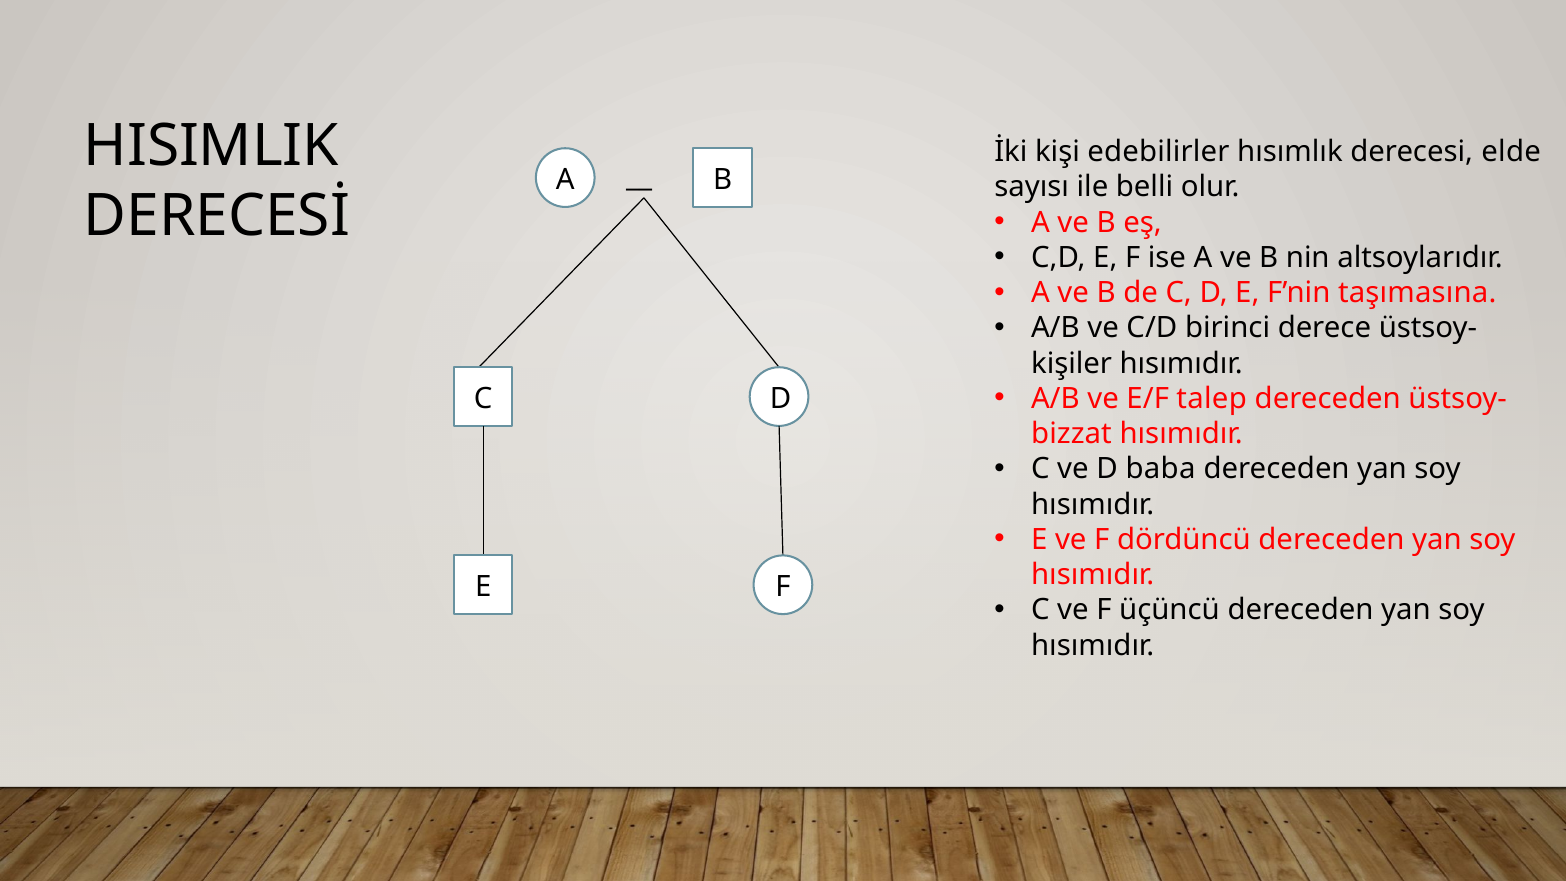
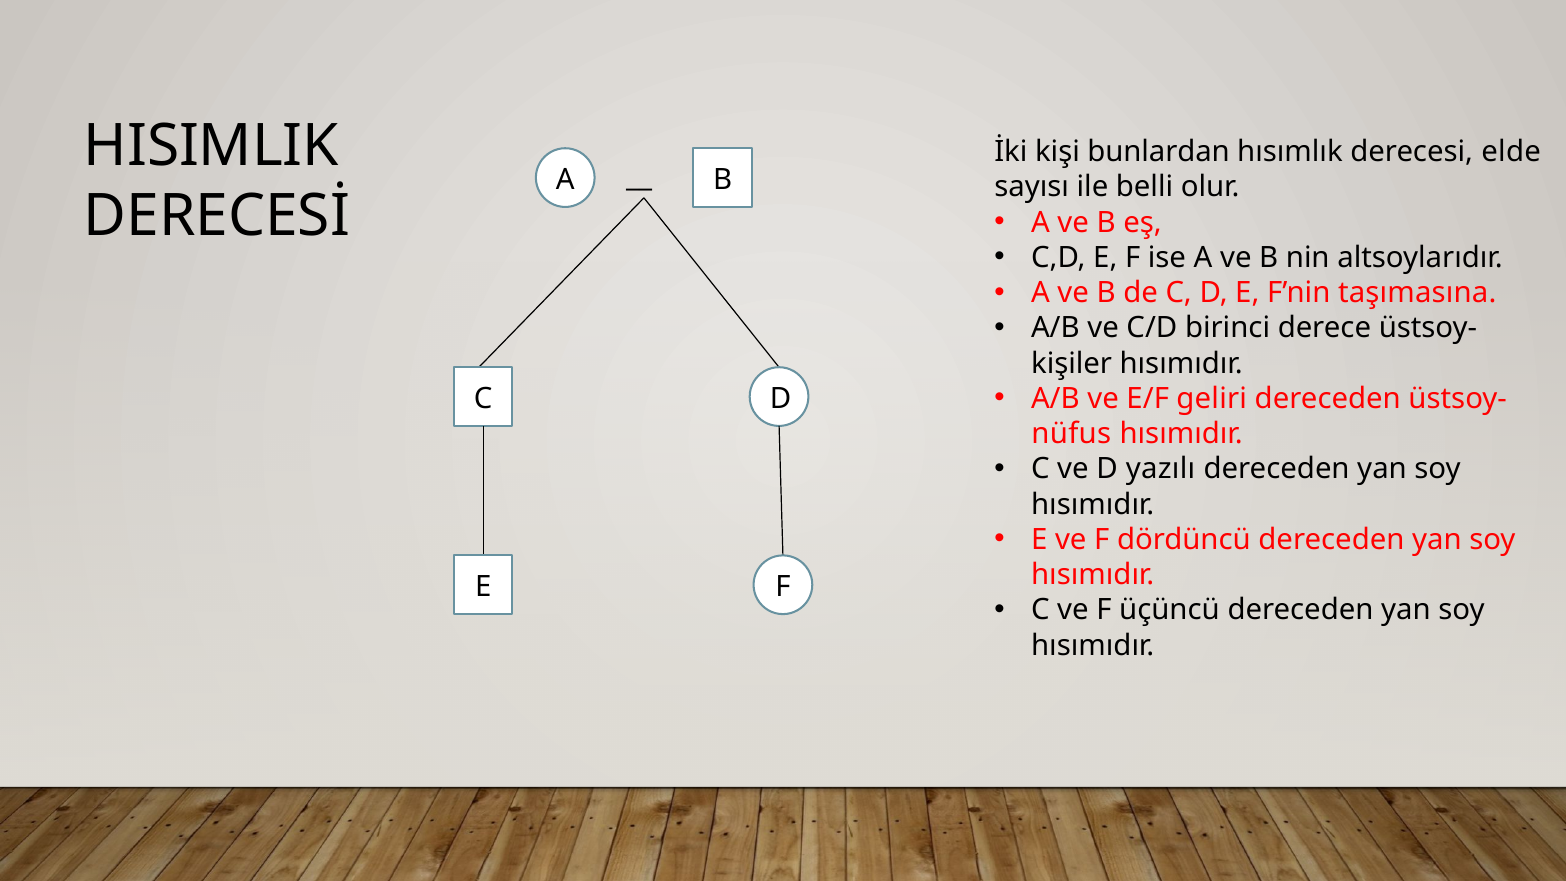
edebilirler: edebilirler -> bunlardan
talep: talep -> geliri
bizzat: bizzat -> nüfus
baba: baba -> yazılı
